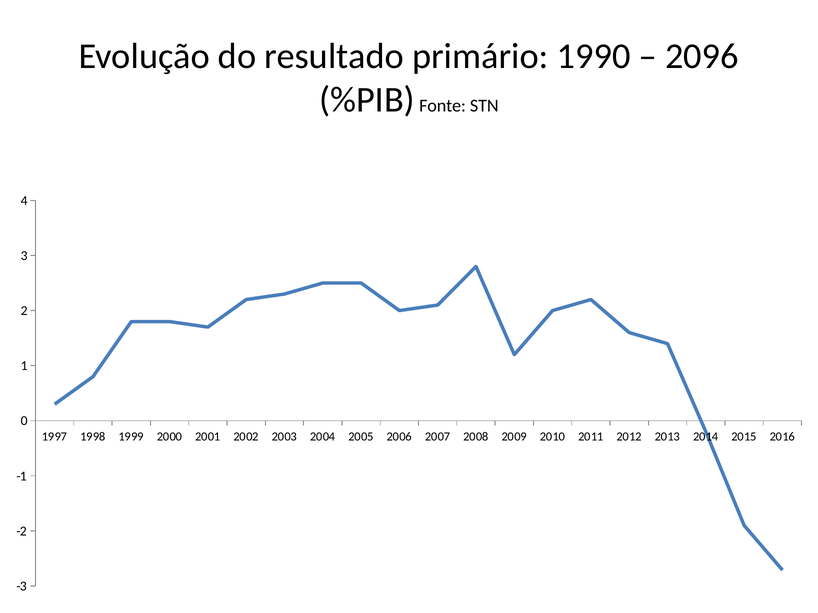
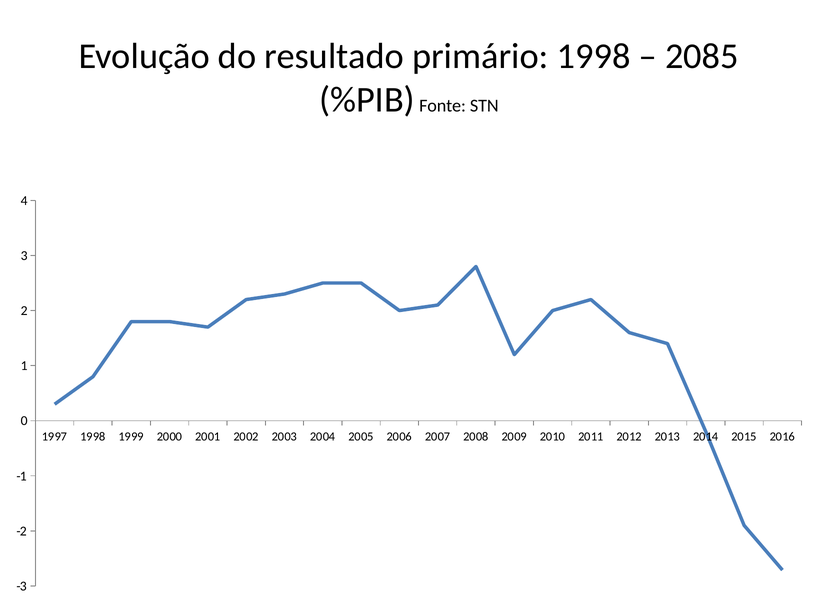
primário 1990: 1990 -> 1998
2096: 2096 -> 2085
